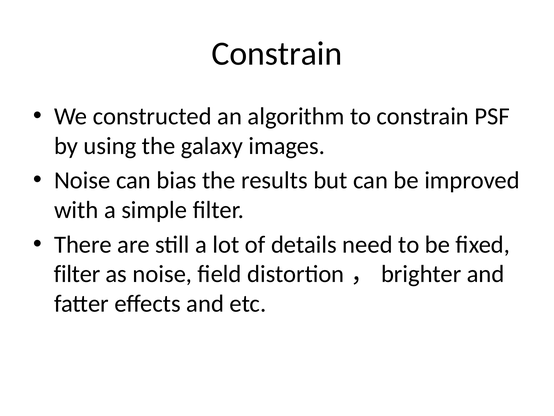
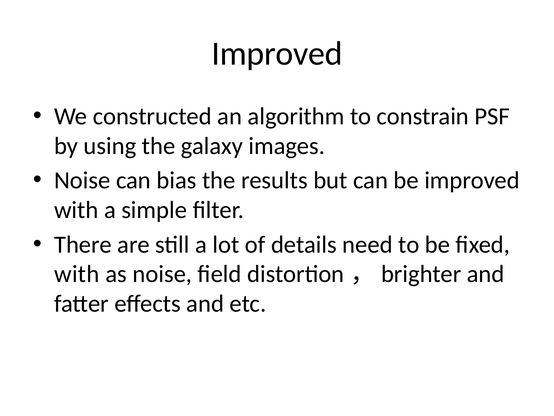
Constrain at (277, 54): Constrain -> Improved
filter at (77, 274): filter -> with
